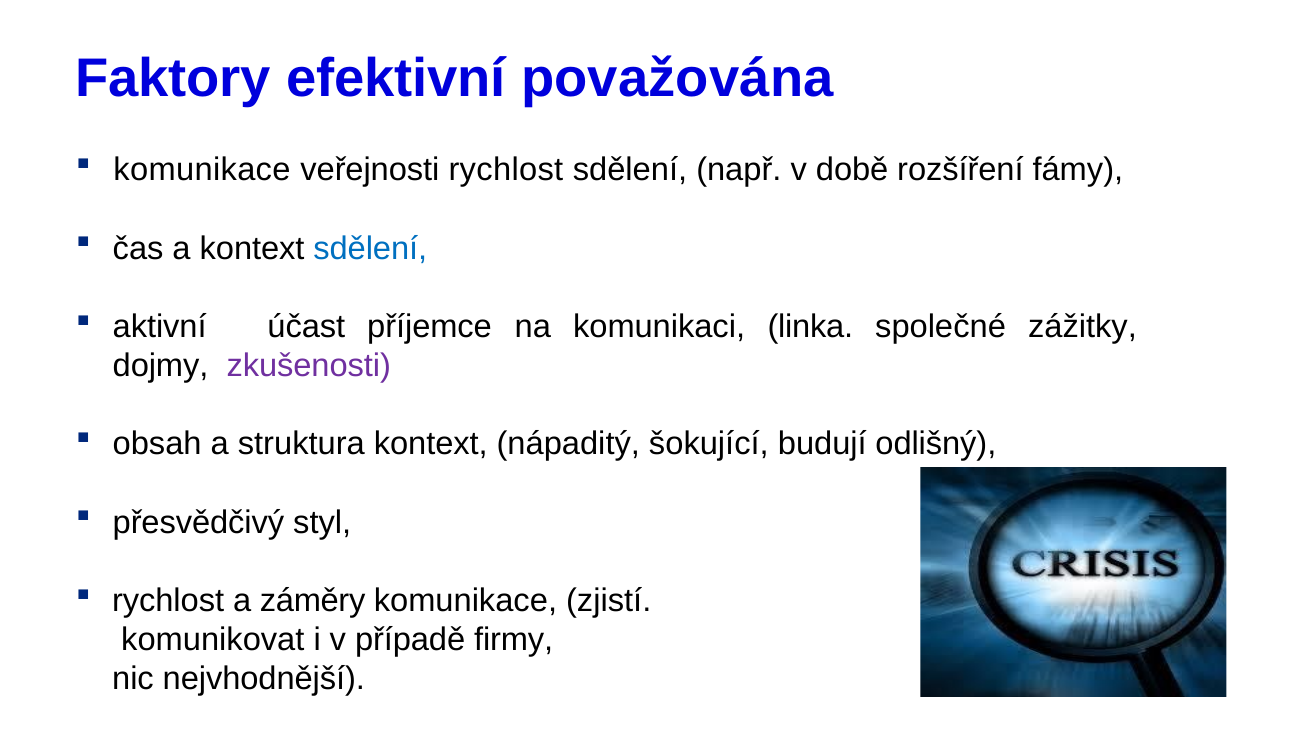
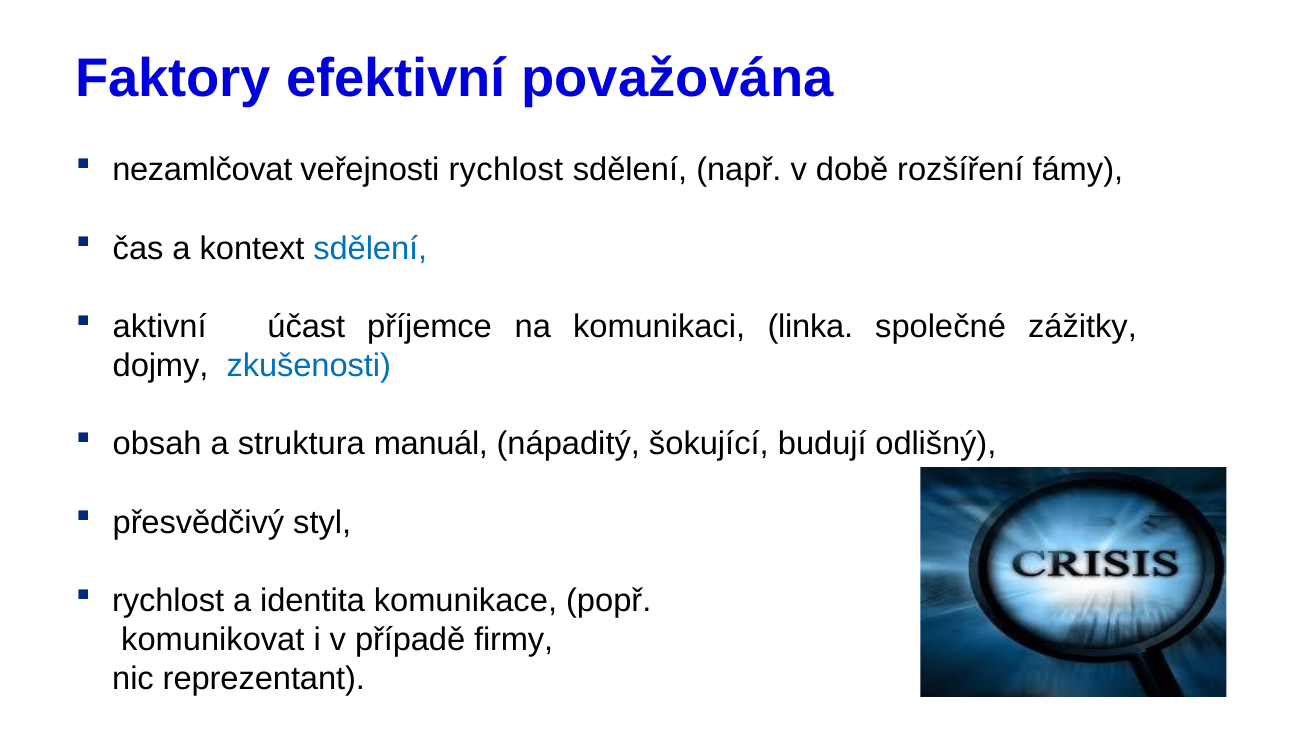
komunikace at (202, 170): komunikace -> nezamlčovat
zkušenosti colour: purple -> blue
struktura kontext: kontext -> manuál
záměry: záměry -> identita
zjistí: zjistí -> popř
nejvhodnější: nejvhodnější -> reprezentant
